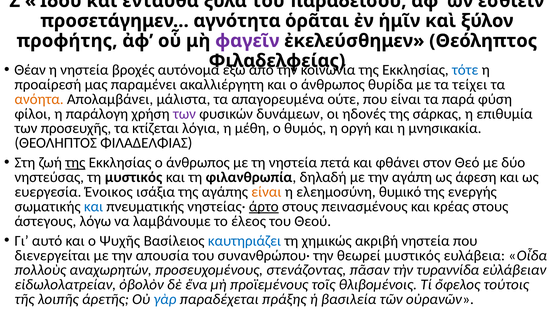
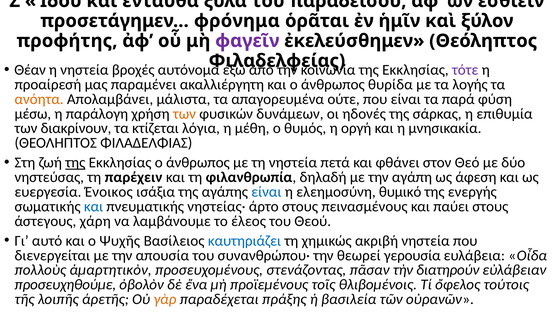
αγνότητα: αγνότητα -> φρόνημα
τότε colour: blue -> purple
τείχει: τείχει -> λογής
φίλοι: φίλοι -> μέσω
των at (184, 114) colour: purple -> orange
προσευχῆς: προσευχῆς -> διακρίνουν
τη μυστικός: μυστικός -> παρέχειν
είναι at (266, 192) colour: orange -> blue
άρτο underline: present -> none
κρέας: κρέας -> παύει
λόγω: λόγω -> χάρη
θεωρεί μυστικός: μυστικός -> γερουσία
αναχωρητών: αναχωρητών -> ἁμαρτητικὸν
τυραννίδα: τυραννίδα -> διατηρούν
εἰδωλολατρείαν: εἰδωλολατρείαν -> προσευχηθούμε
γὰρ colour: blue -> orange
